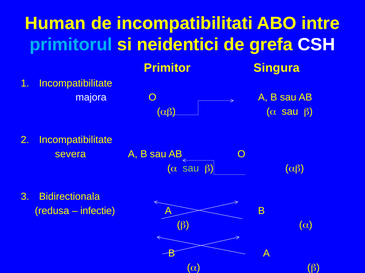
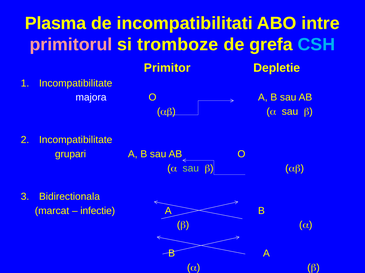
Human: Human -> Plasma
primitorul colour: light blue -> pink
neidentici: neidentici -> tromboze
CSH colour: white -> light blue
Singura: Singura -> Depletie
severa: severa -> grupari
redusa: redusa -> marcat
